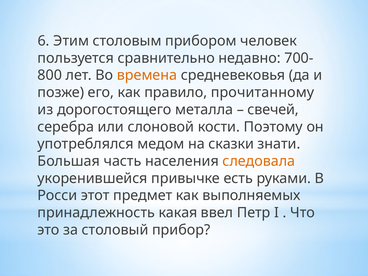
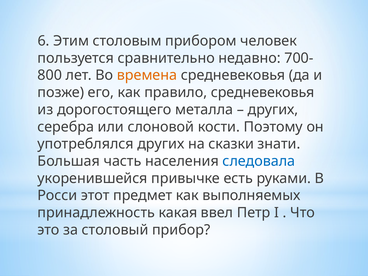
правило прочитанному: прочитанному -> средневековья
свечей at (273, 110): свечей -> других
употреблялся медом: медом -> других
следовала colour: orange -> blue
